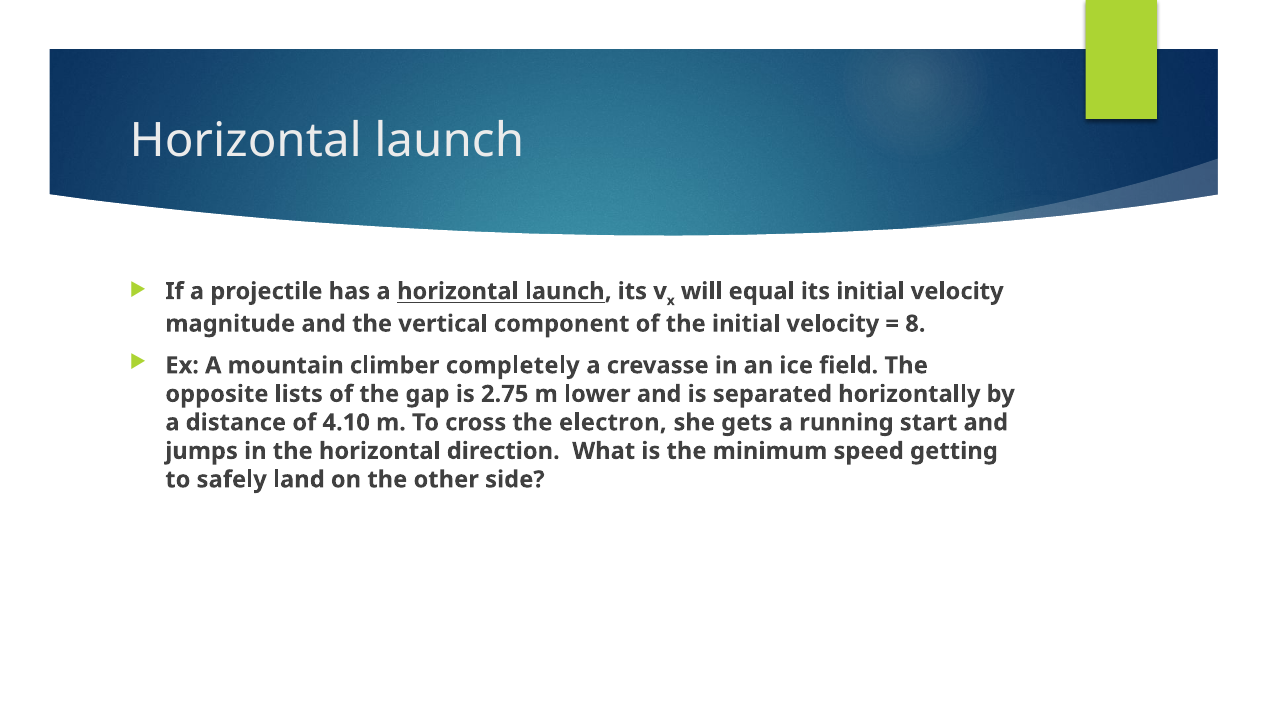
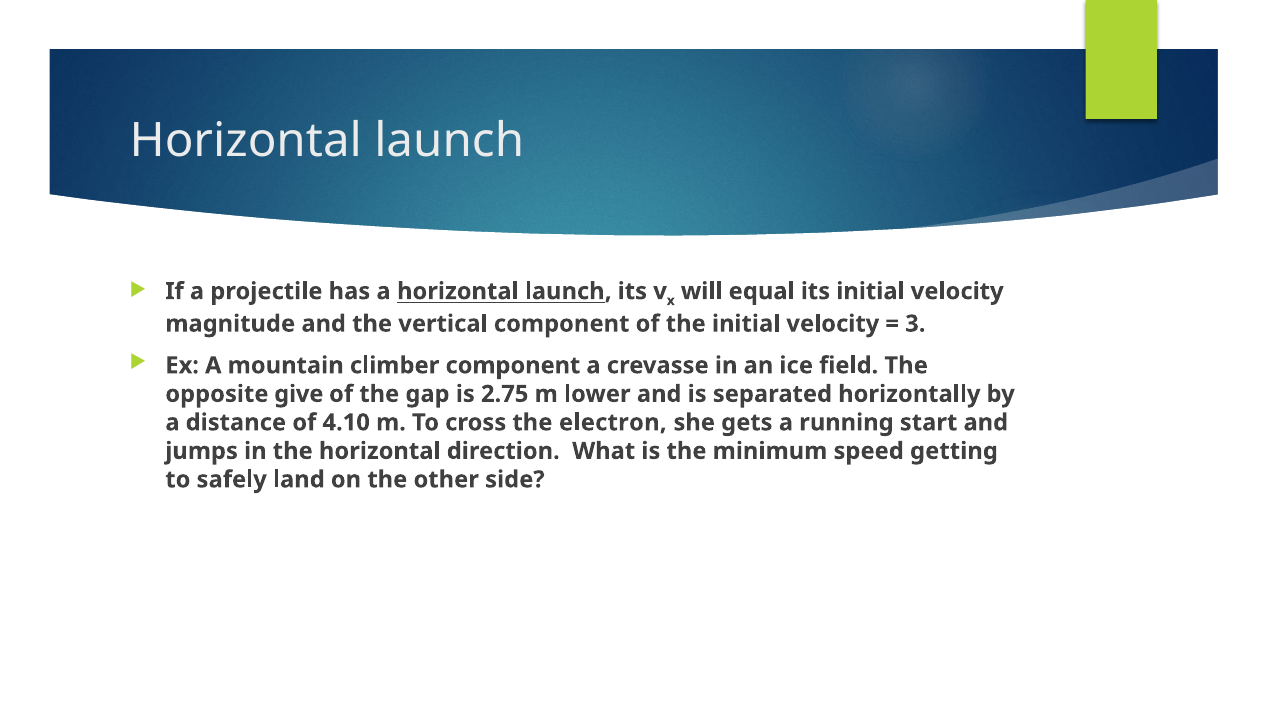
8: 8 -> 3
climber completely: completely -> component
lists: lists -> give
